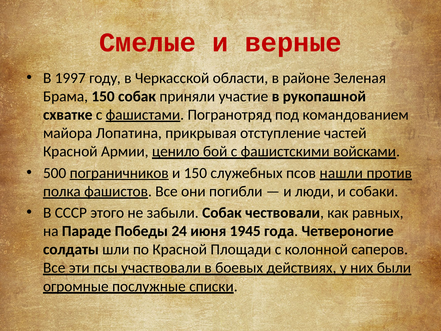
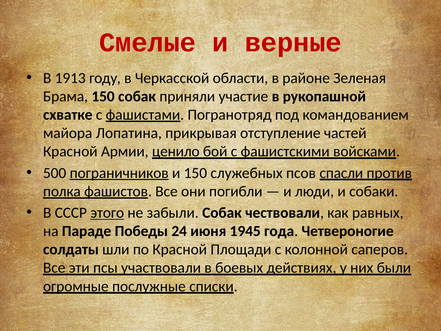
1997: 1997 -> 1913
нашли: нашли -> спасли
этого underline: none -> present
